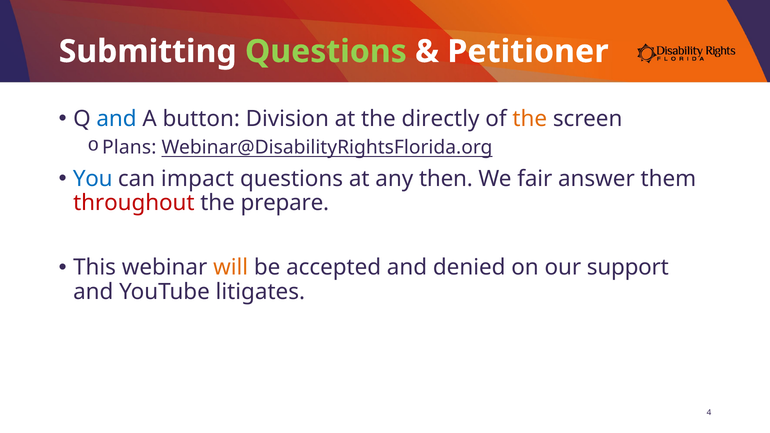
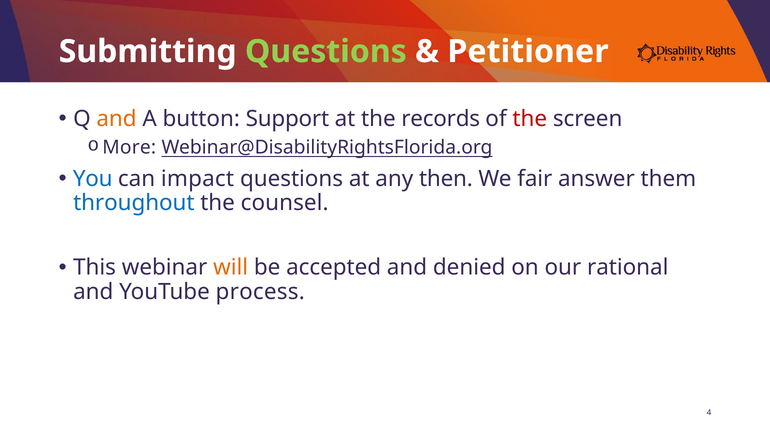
and at (117, 119) colour: blue -> orange
Division: Division -> Support
directly: directly -> records
the at (530, 119) colour: orange -> red
Plans: Plans -> More
throughout colour: red -> blue
prepare: prepare -> counsel
support: support -> rational
litigates: litigates -> process
